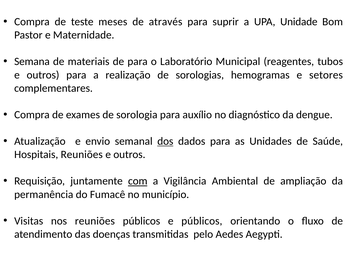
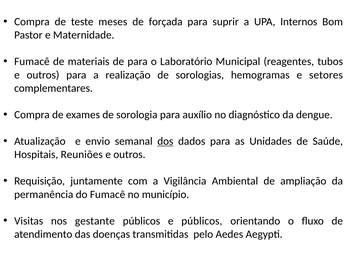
através: através -> forçada
Unidade: Unidade -> Internos
Semana at (32, 62): Semana -> Fumacê
com underline: present -> none
nos reuniões: reuniões -> gestante
